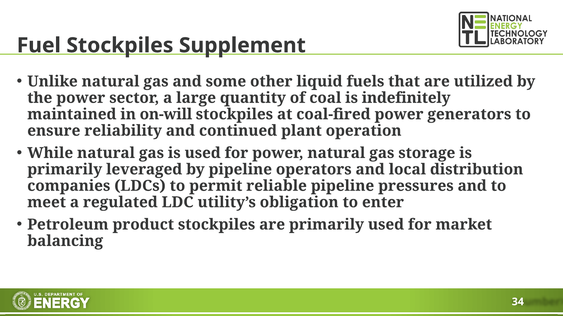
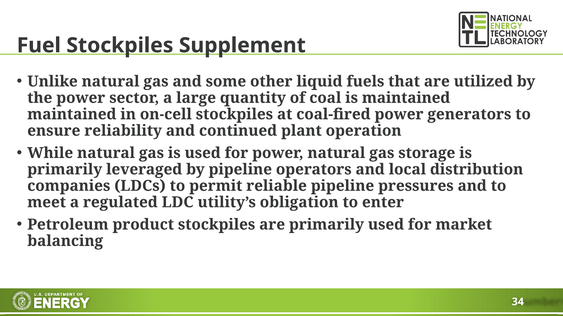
is indefinitely: indefinitely -> maintained
on-will: on-will -> on-cell
